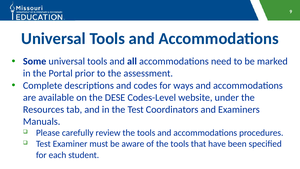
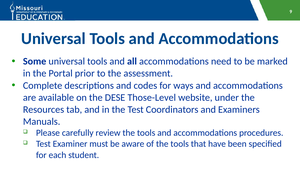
Codes-Level: Codes-Level -> Those-Level
